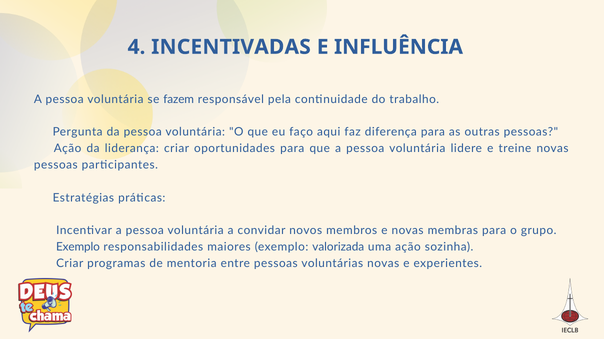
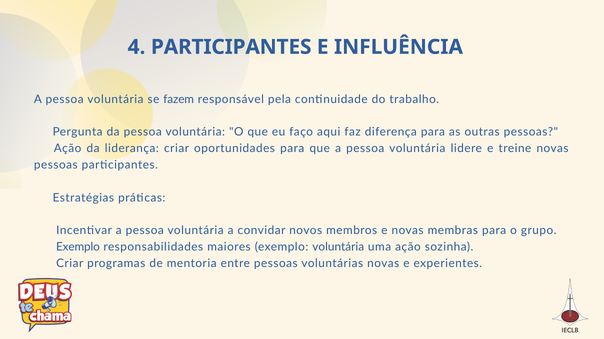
4 INCENTIVADAS: INCENTIVADAS -> PARTICIPANTES
exemplo valorizada: valorizada -> voluntária
